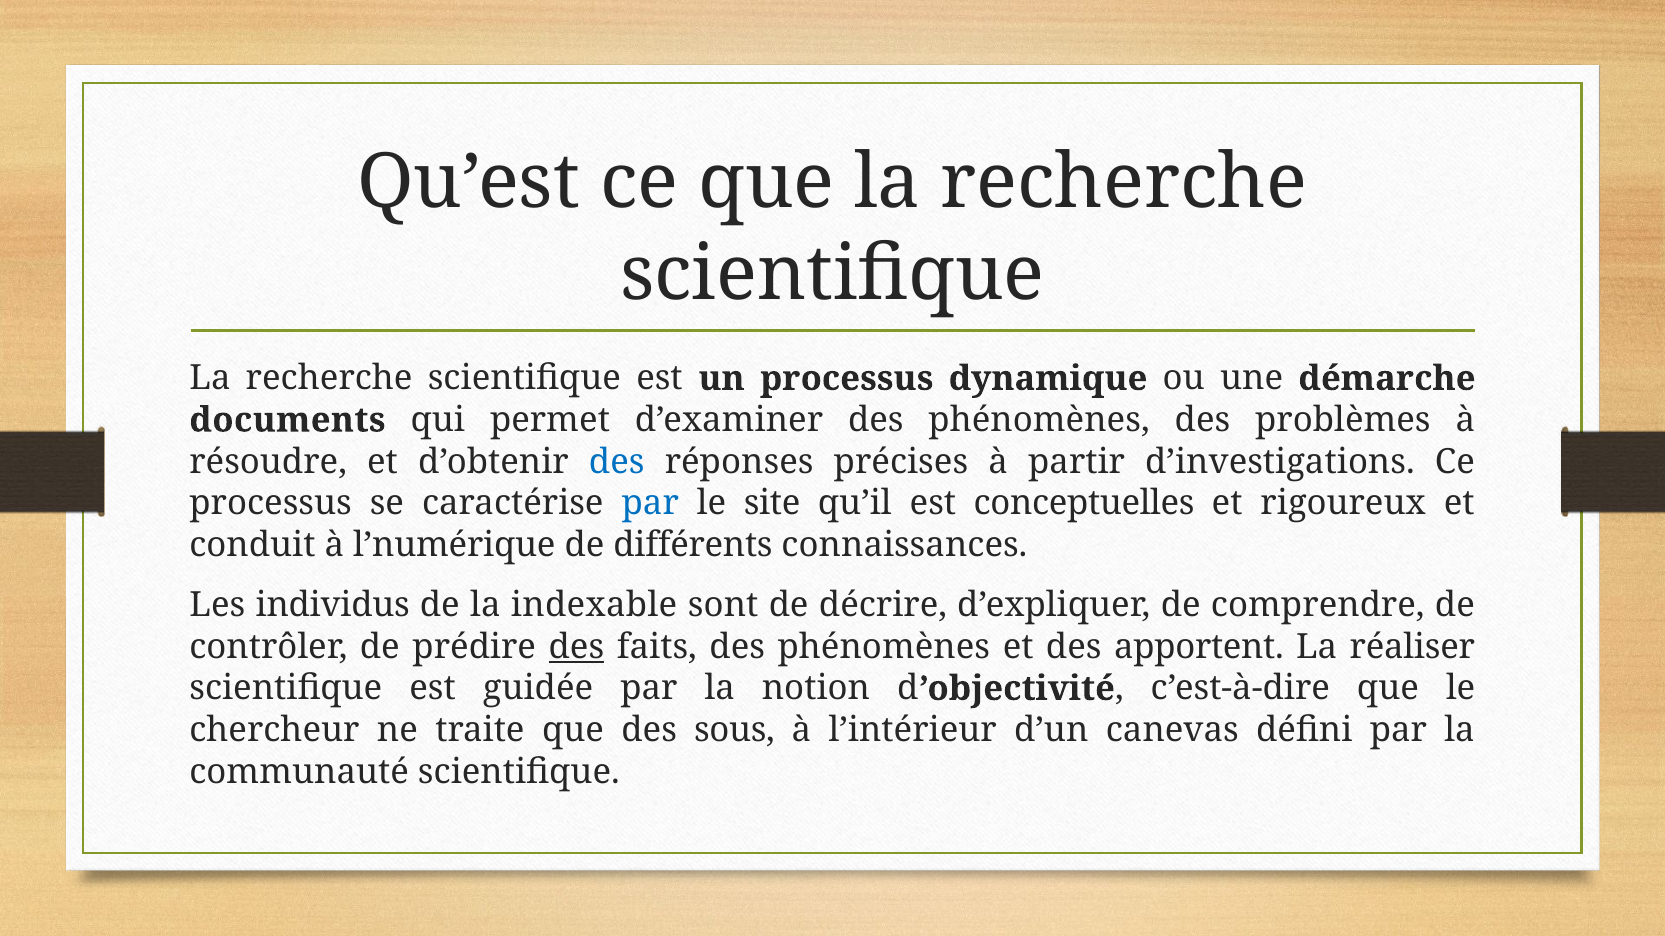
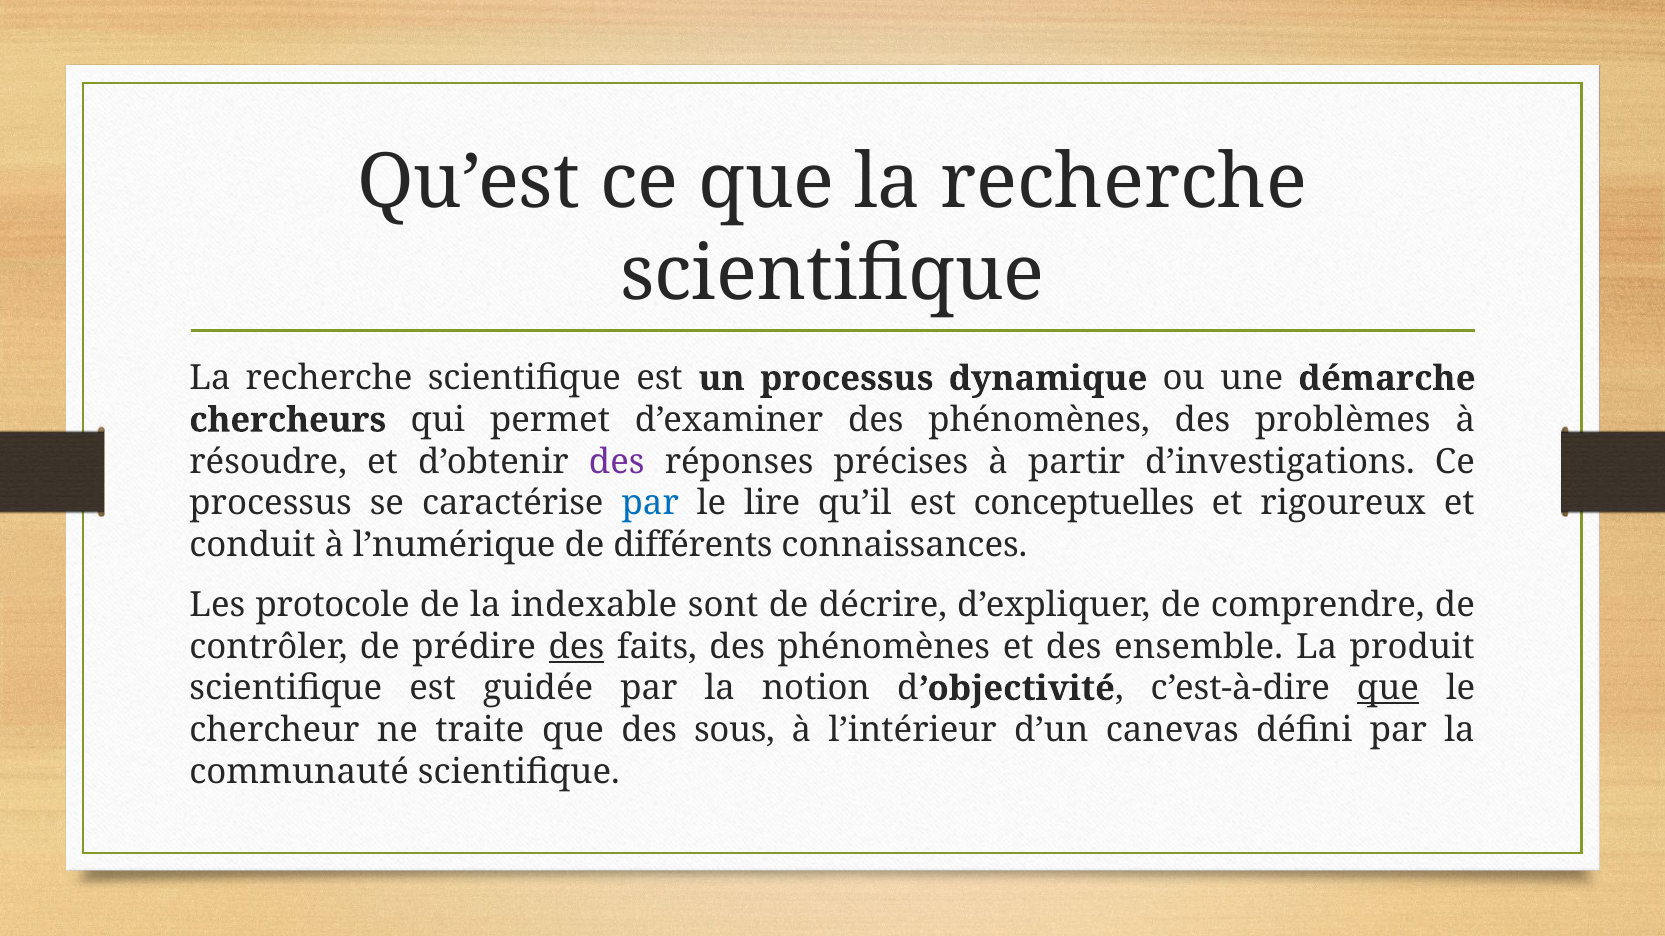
documents: documents -> chercheurs
des at (617, 462) colour: blue -> purple
site: site -> lire
individus: individus -> protocole
apportent: apportent -> ensemble
réaliser: réaliser -> produit
que at (1388, 689) underline: none -> present
